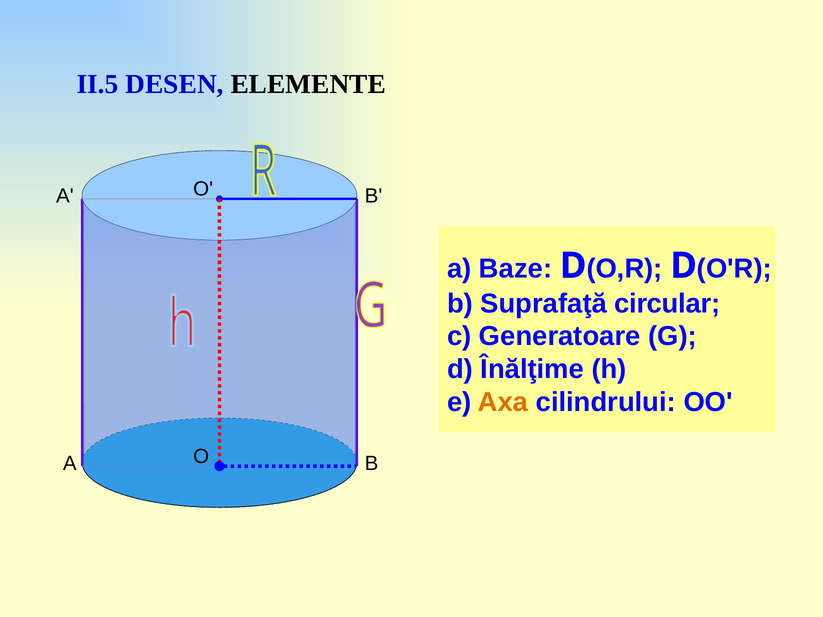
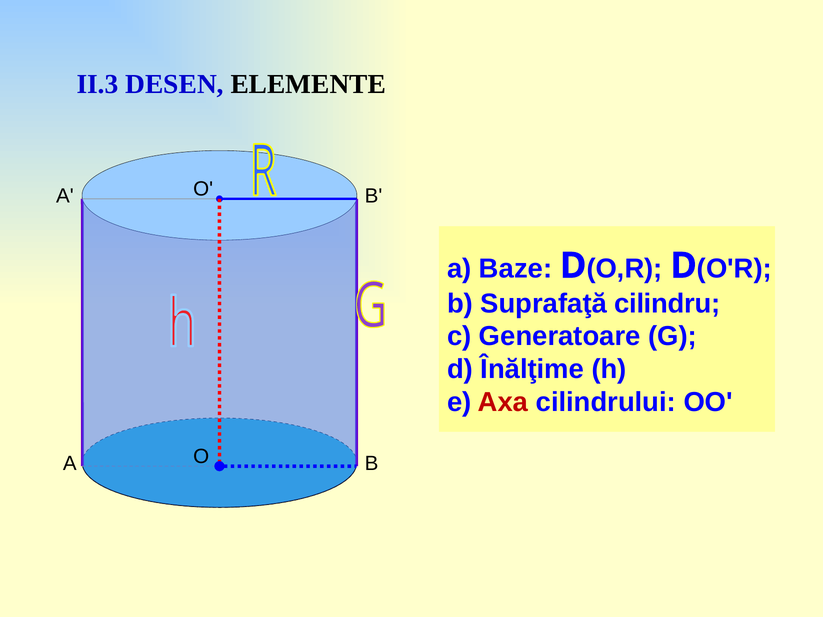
II.5: II.5 -> II.3
circular: circular -> cilindru
Axa colour: orange -> red
